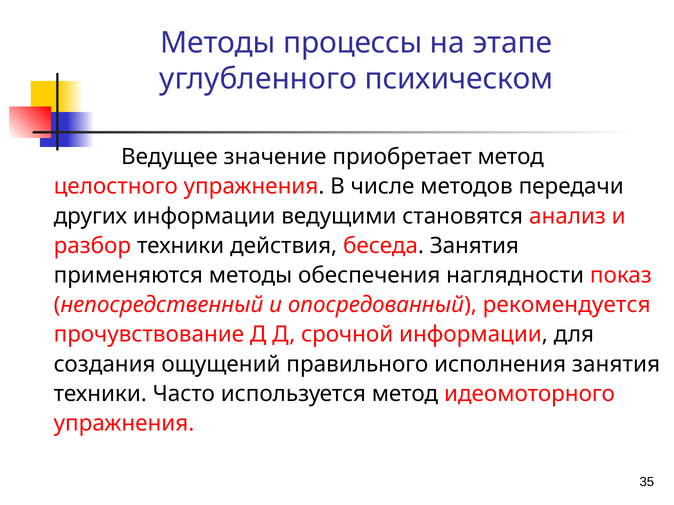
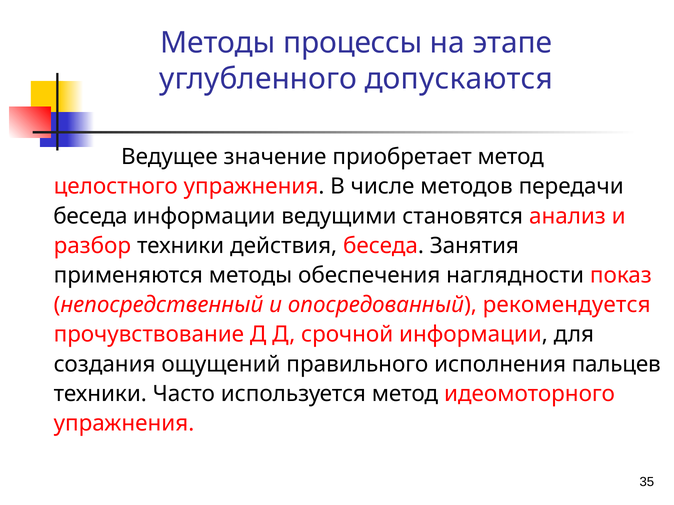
психическом: психическом -> допускаются
других at (90, 216): других -> беседа
исполнения занятия: занятия -> пальцев
